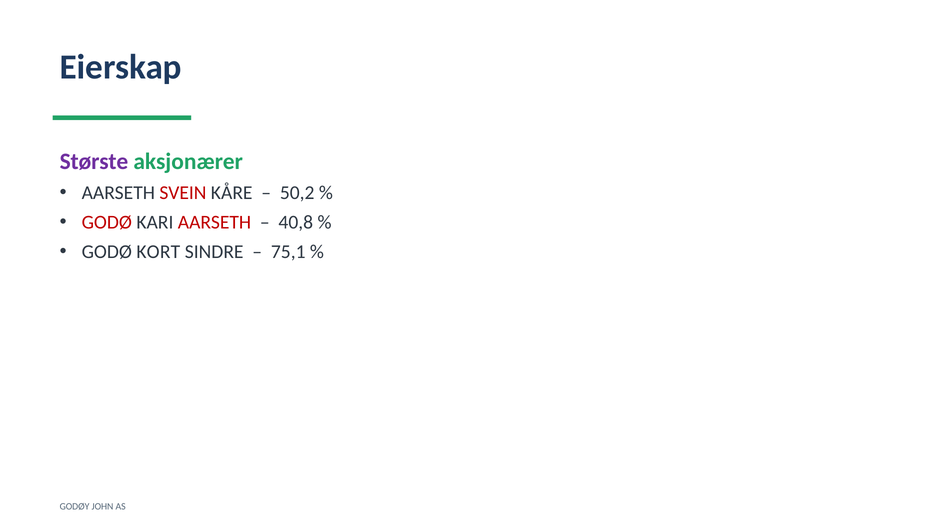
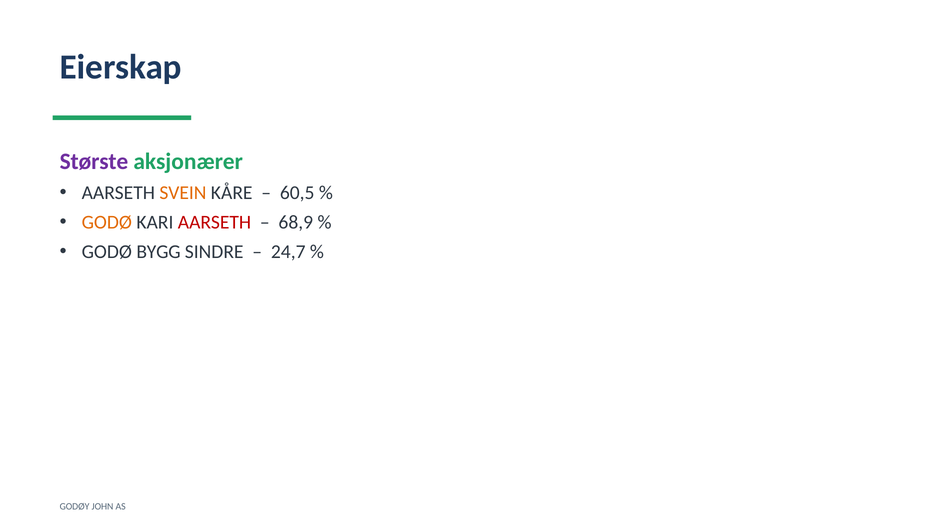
SVEIN colour: red -> orange
50,2: 50,2 -> 60,5
GODØ at (107, 222) colour: red -> orange
40,8: 40,8 -> 68,9
KORT: KORT -> BYGG
75,1: 75,1 -> 24,7
